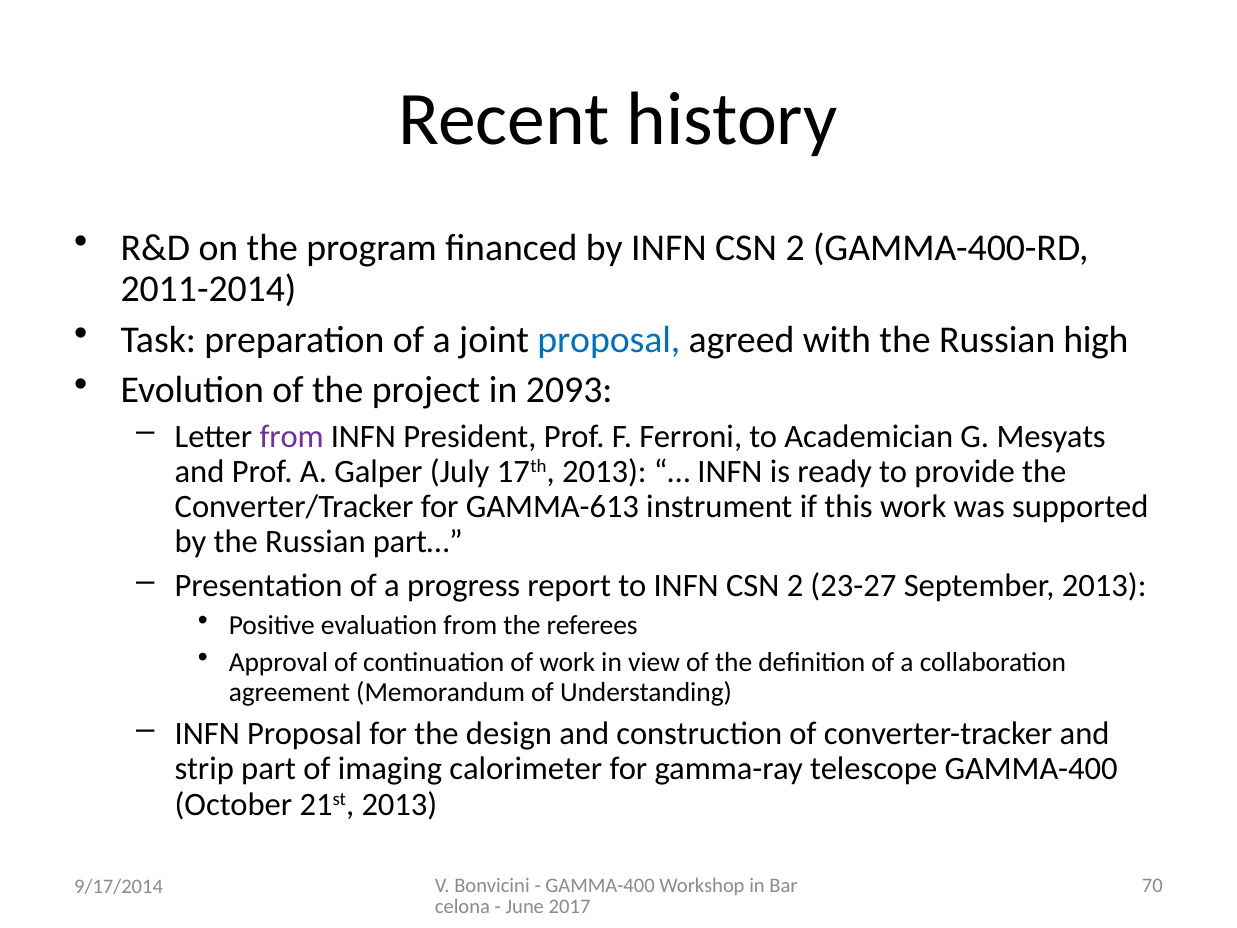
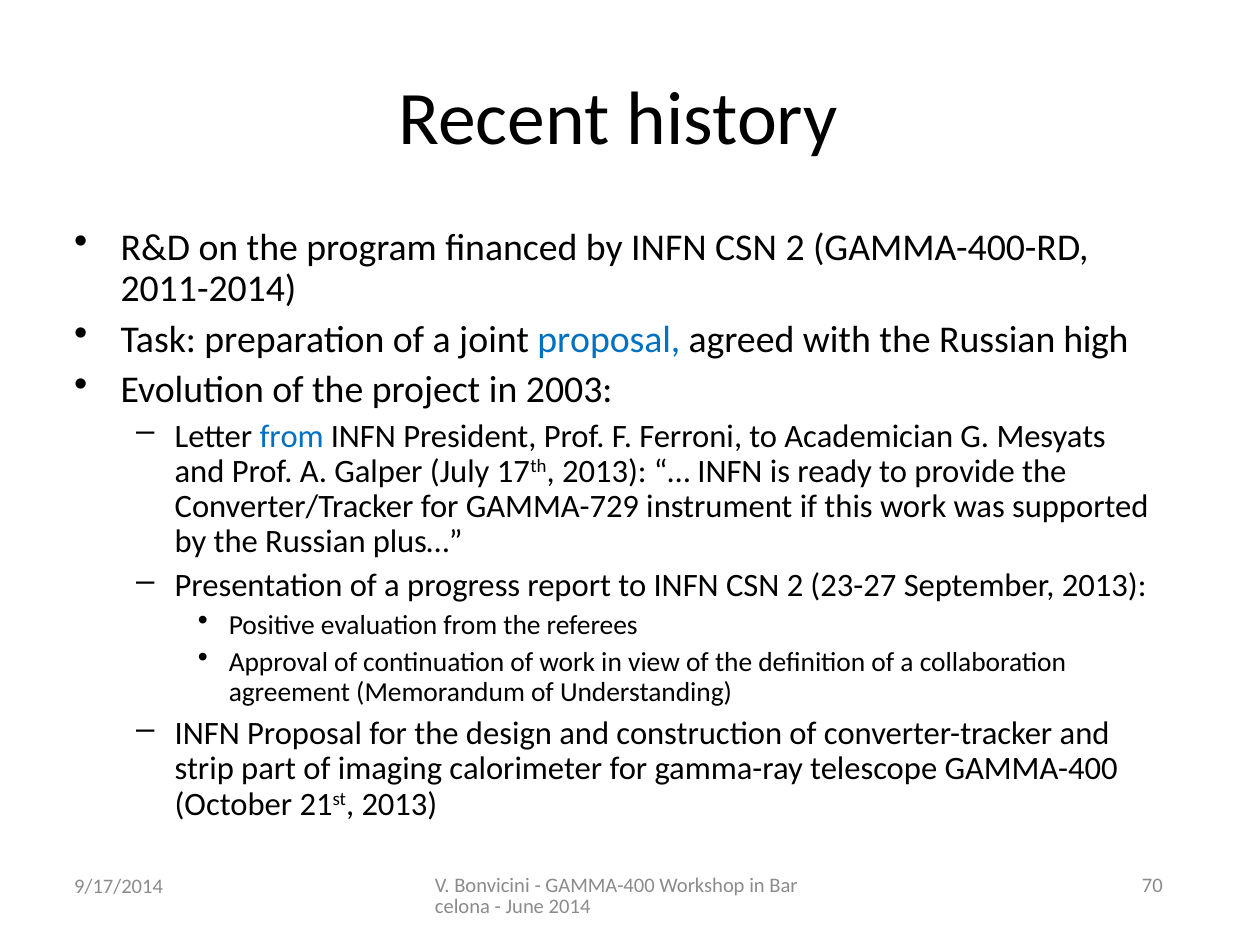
2093: 2093 -> 2003
from at (292, 436) colour: purple -> blue
GAMMA-613: GAMMA-613 -> GAMMA-729
part…: part… -> plus…
2017: 2017 -> 2014
